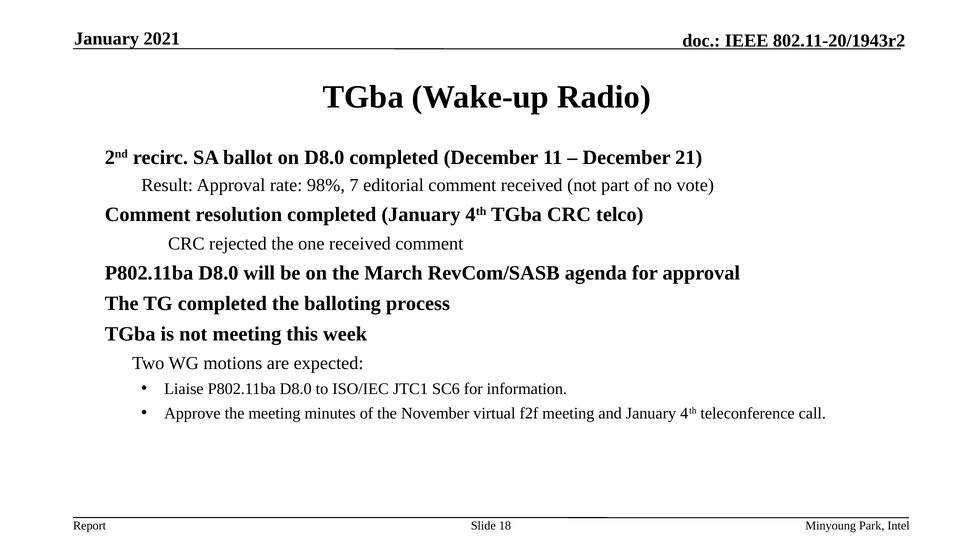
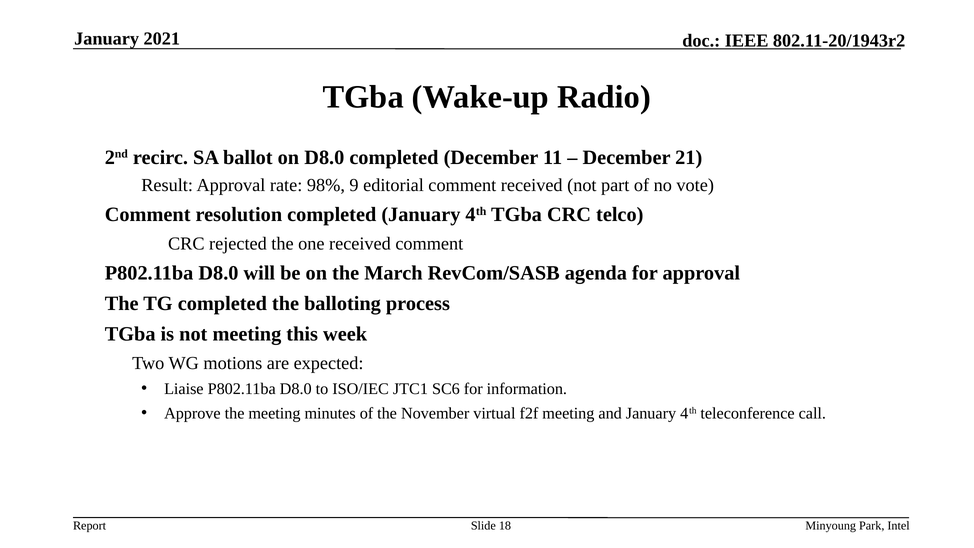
7: 7 -> 9
